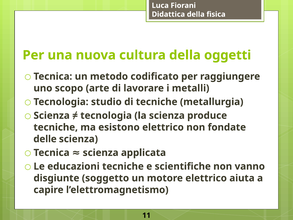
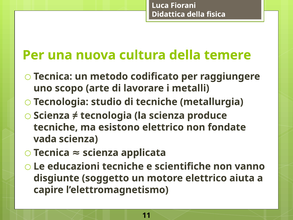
oggetti: oggetti -> temere
delle: delle -> vada
